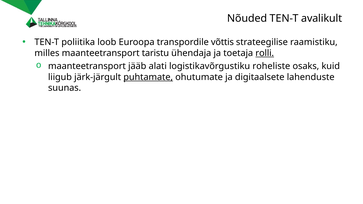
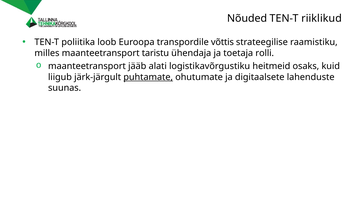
avalikult: avalikult -> riiklikud
rolli underline: present -> none
roheliste: roheliste -> heitmeid
